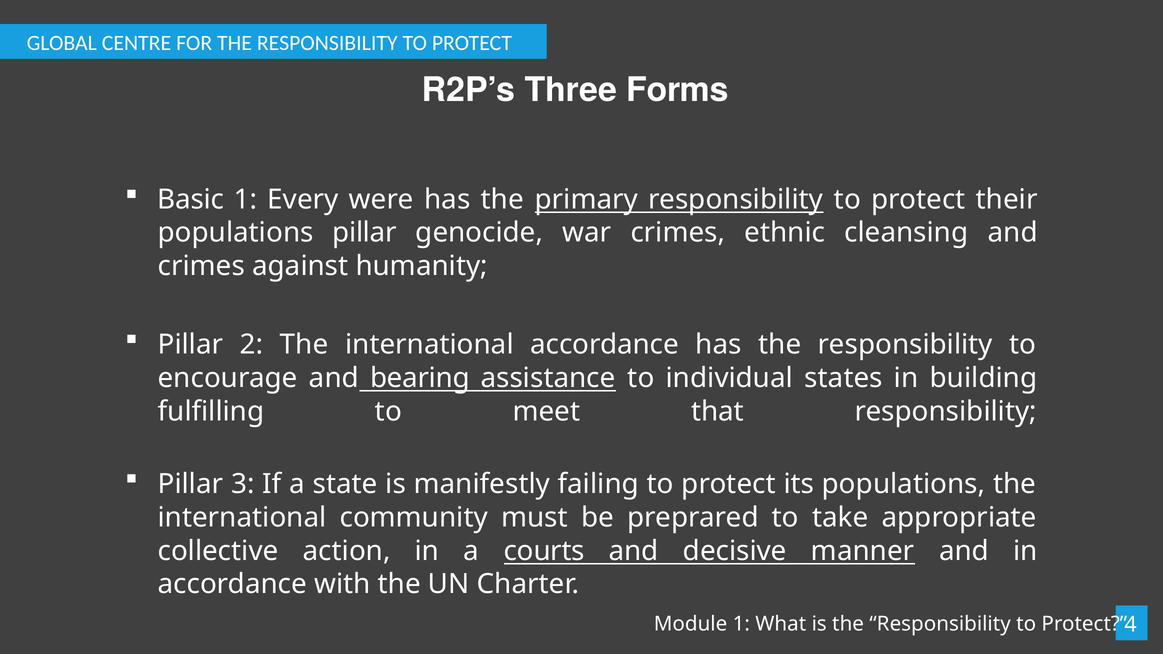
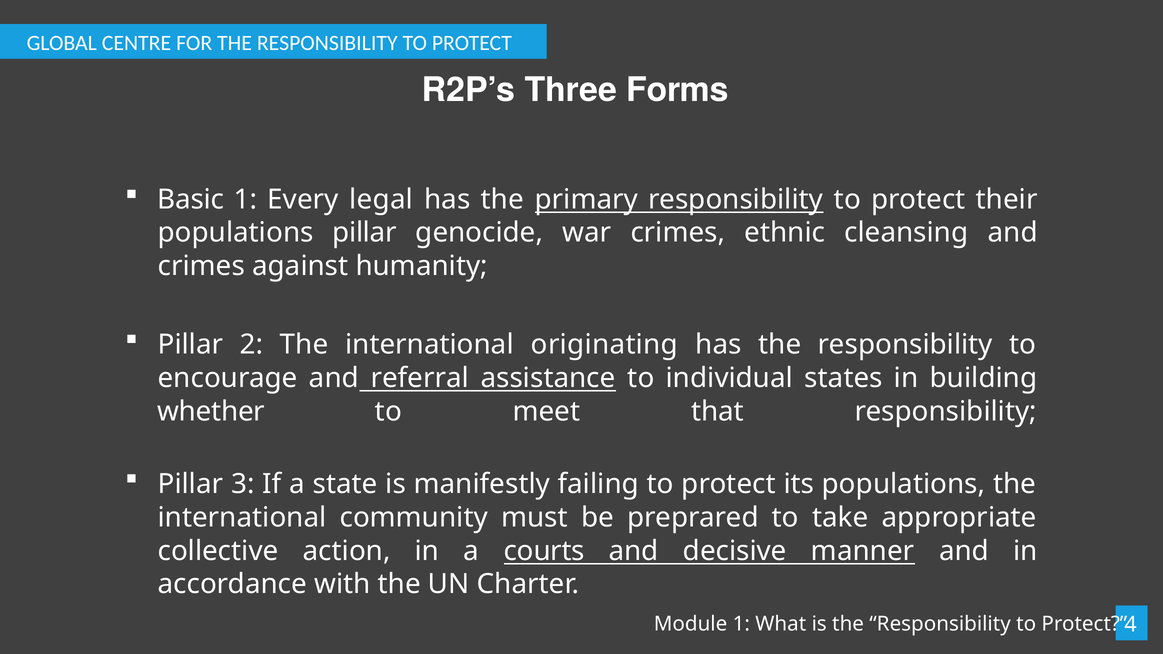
were: were -> legal
international accordance: accordance -> originating
bearing: bearing -> referral
fulfilling: fulfilling -> whether
